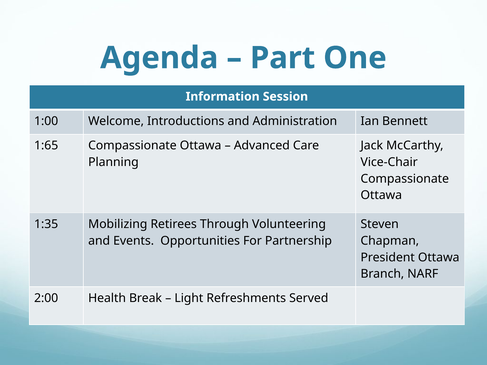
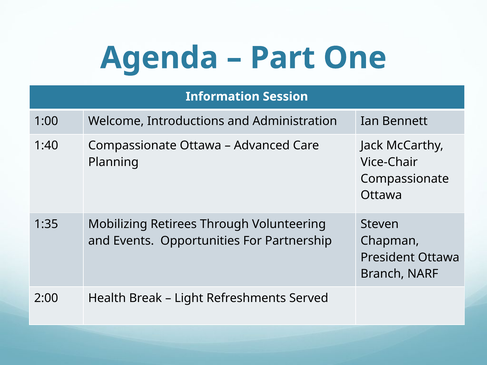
1:65: 1:65 -> 1:40
